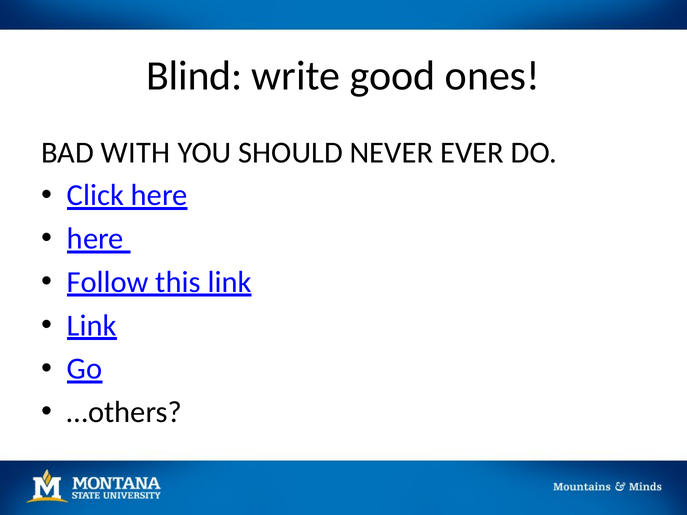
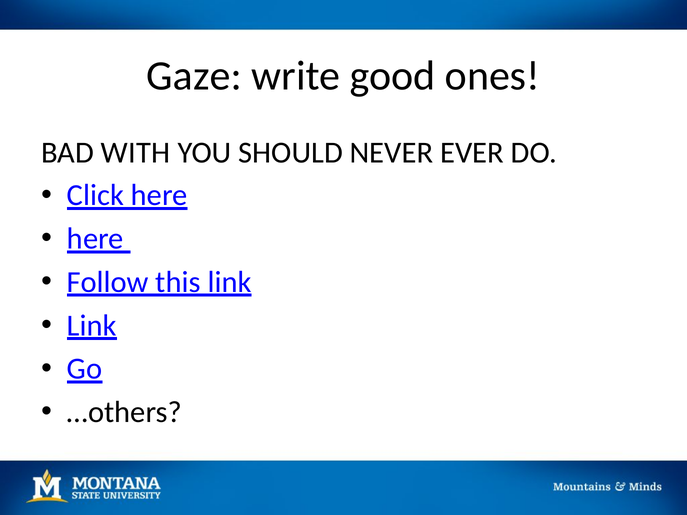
Blind: Blind -> Gaze
